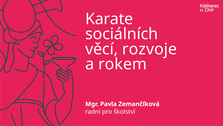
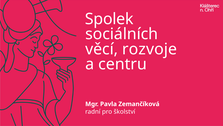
Karate: Karate -> Spolek
rokem: rokem -> centru
